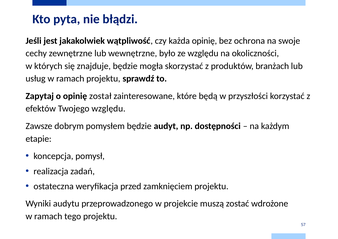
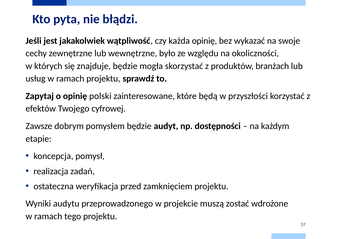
ochrona: ochrona -> wykazać
został: został -> polski
Twojego względu: względu -> cyfrowej
